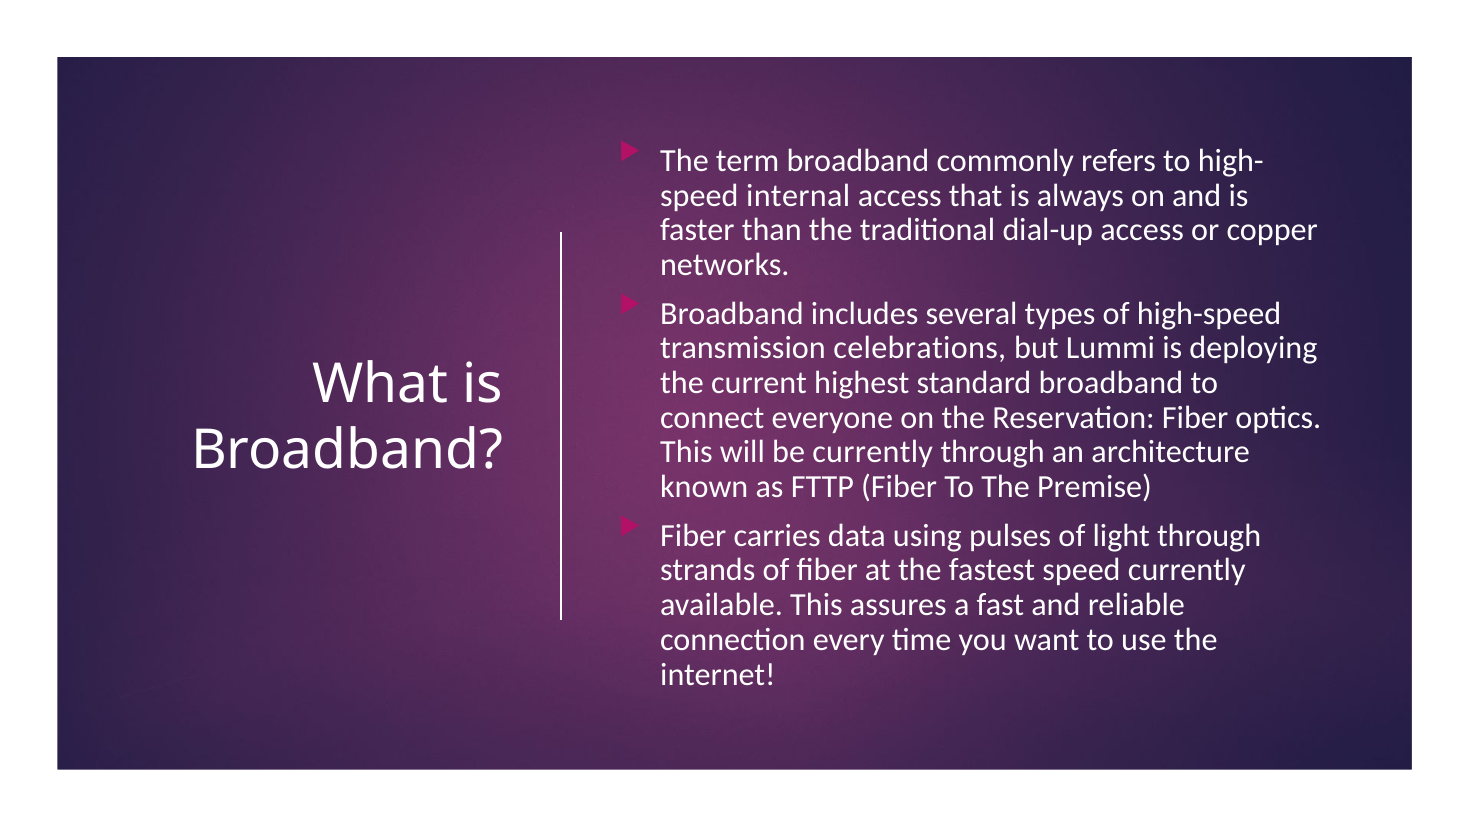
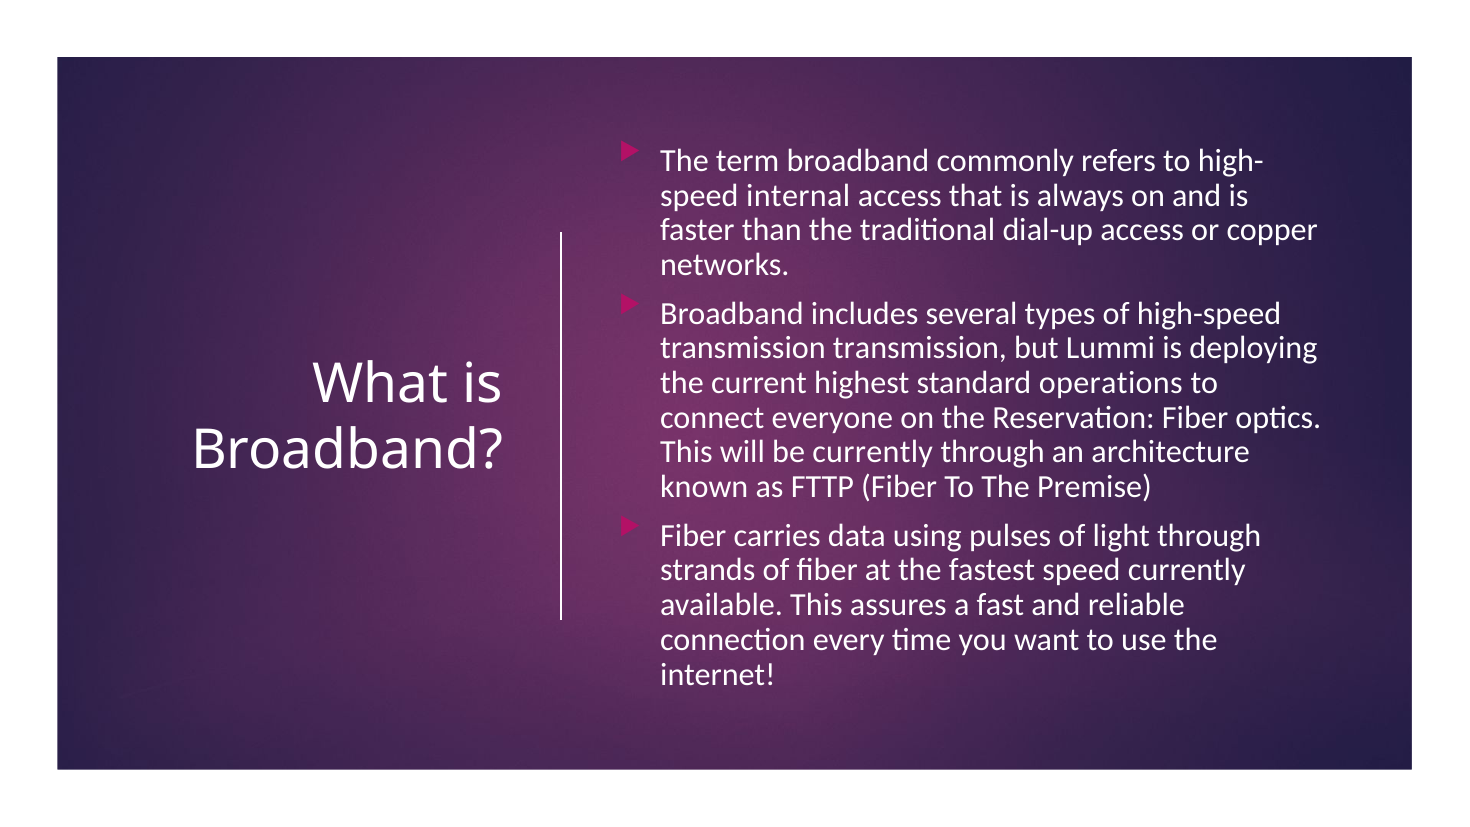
transmission celebrations: celebrations -> transmission
standard broadband: broadband -> operations
